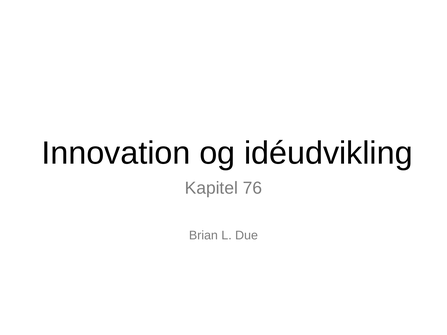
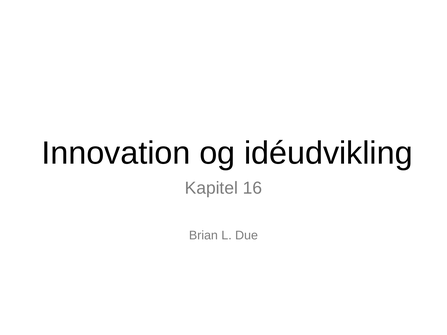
76: 76 -> 16
